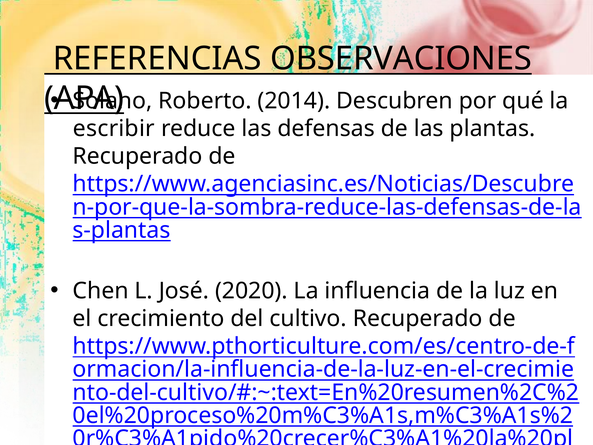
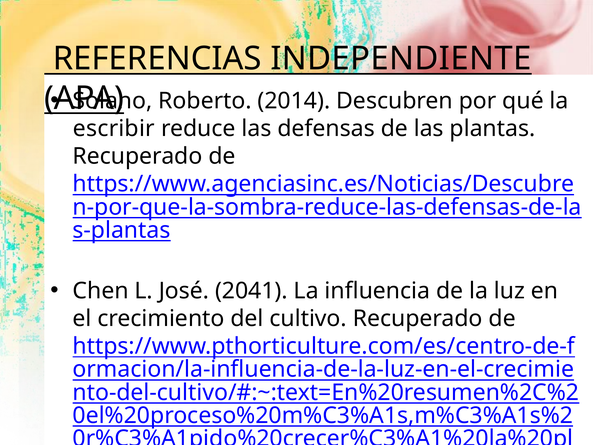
OBSERVACIONES: OBSERVACIONES -> INDEPENDIENTE
2020: 2020 -> 2041
